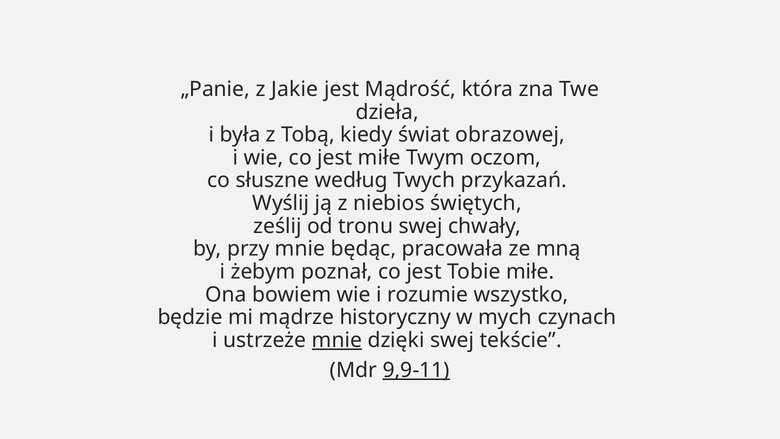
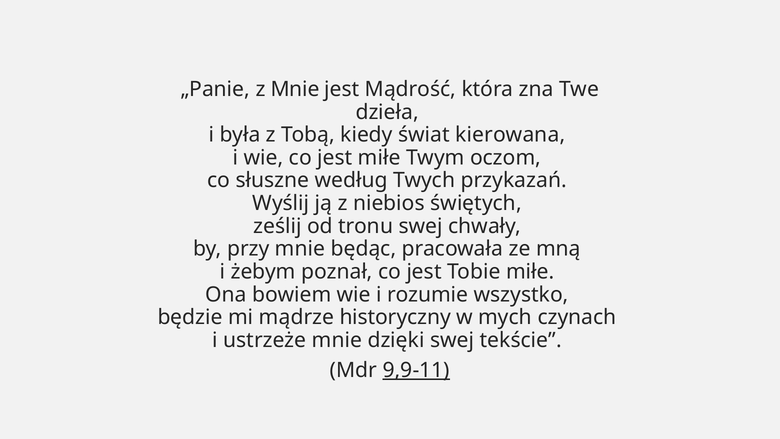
z Jakie: Jakie -> Mnie
obrazowej: obrazowej -> kierowana
mnie at (337, 340) underline: present -> none
